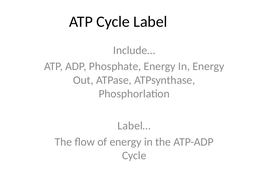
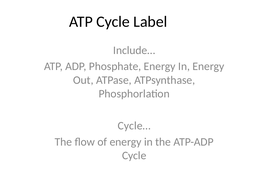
Label…: Label… -> Cycle…
